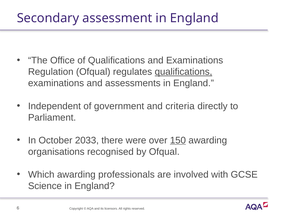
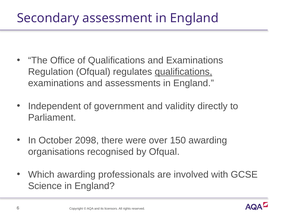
criteria: criteria -> validity
2033: 2033 -> 2098
150 underline: present -> none
